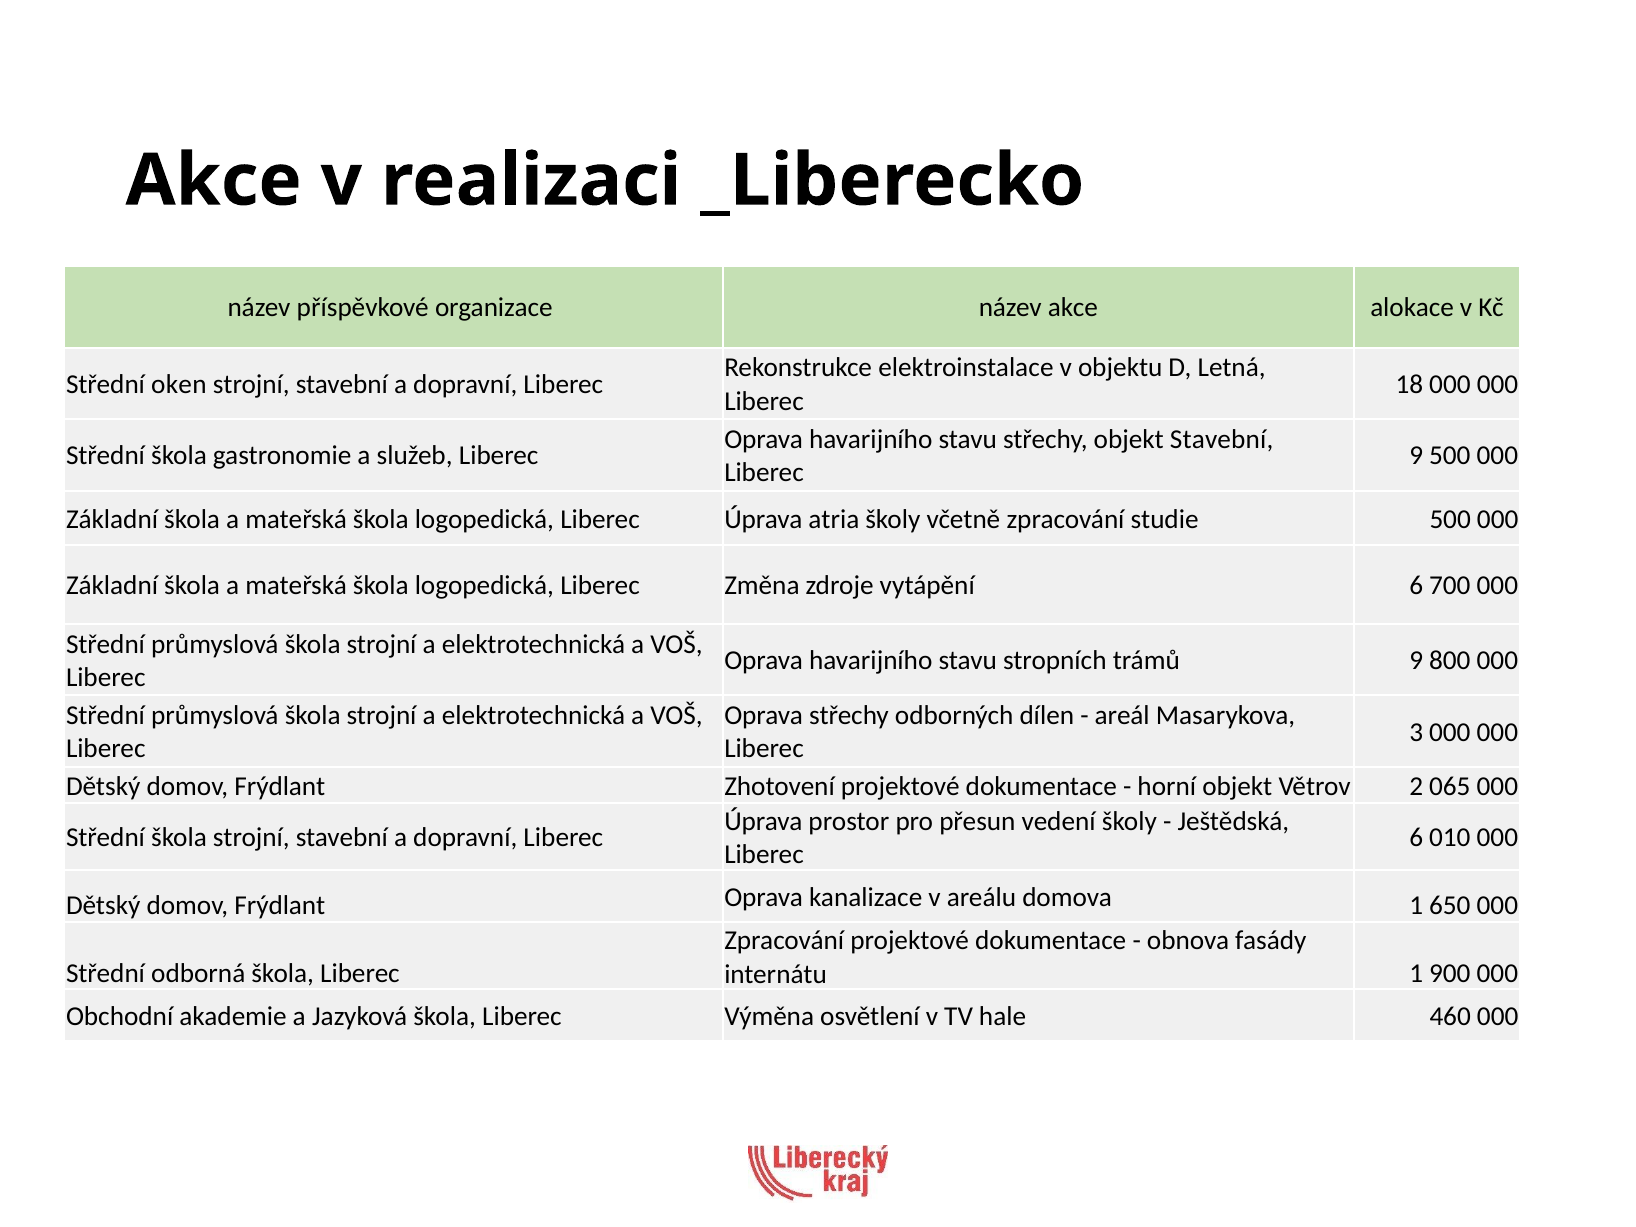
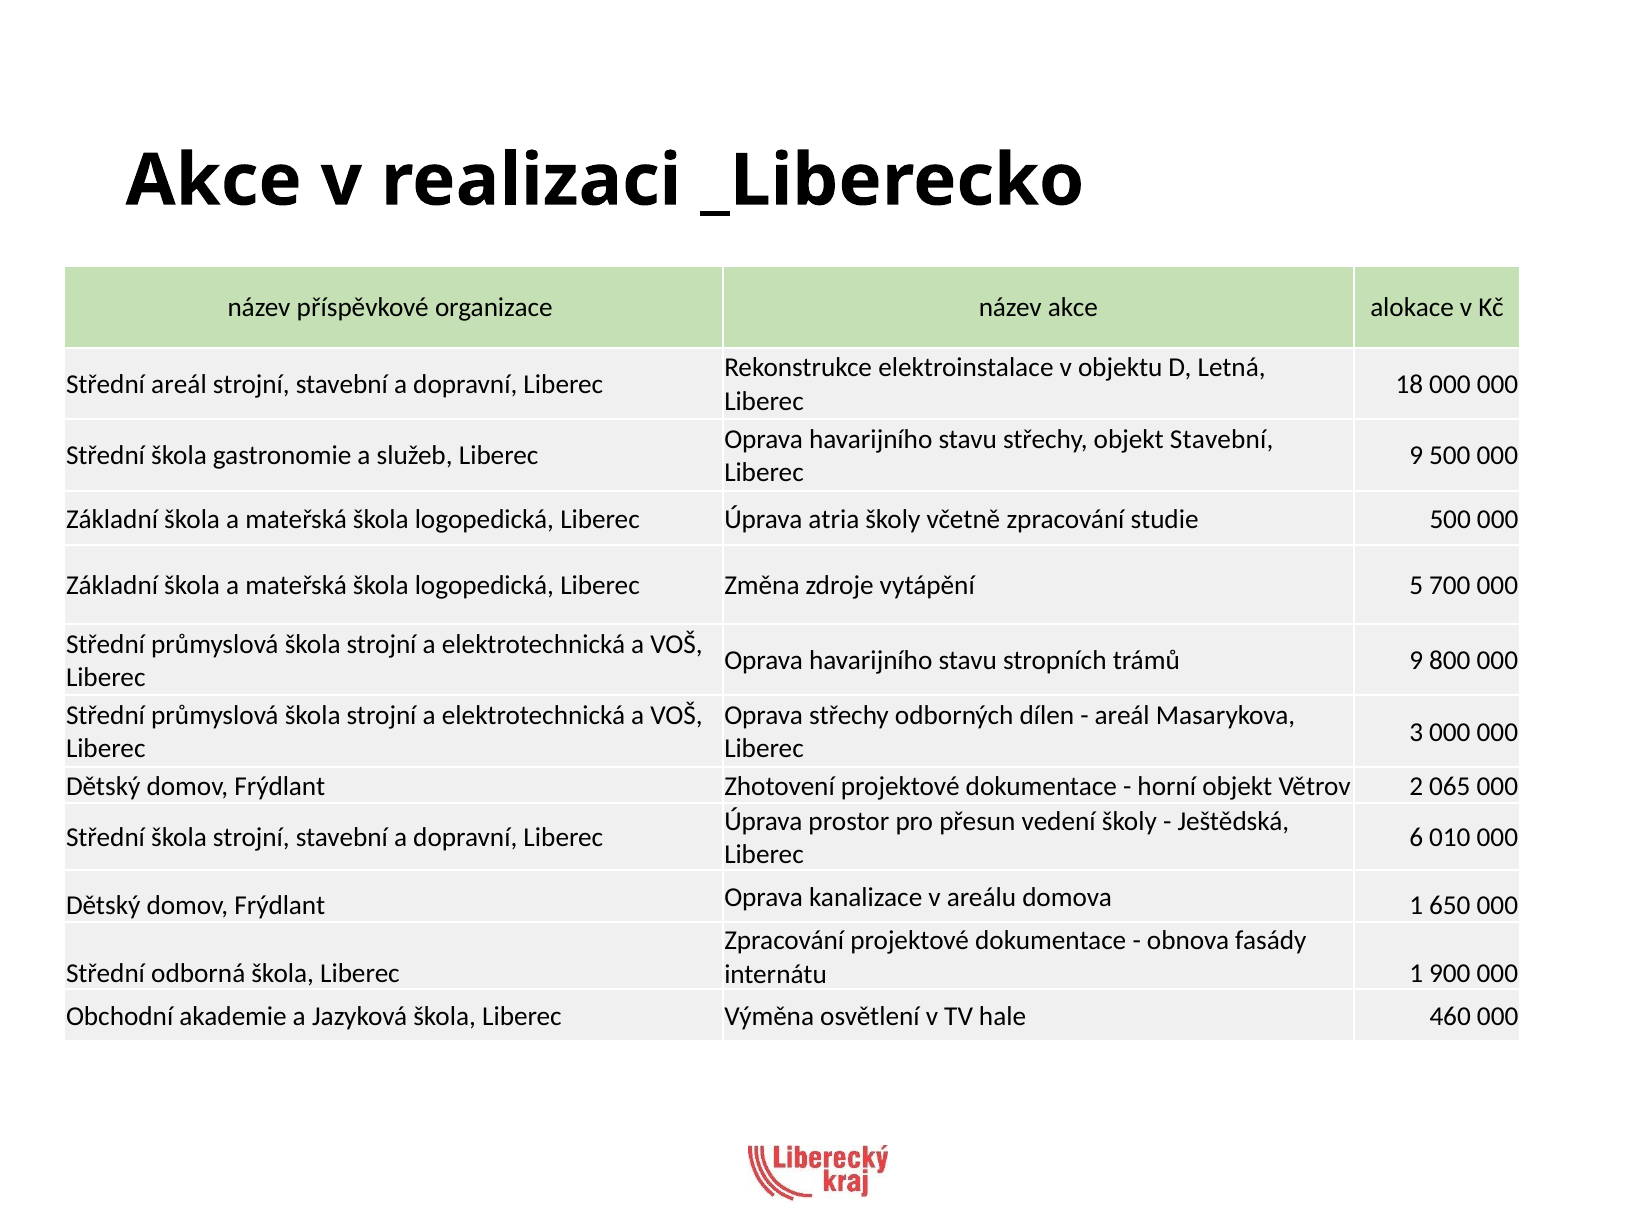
Střední oken: oken -> areál
vytápění 6: 6 -> 5
